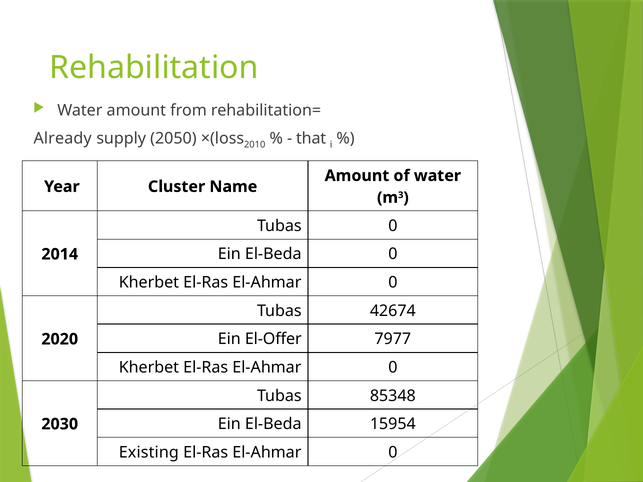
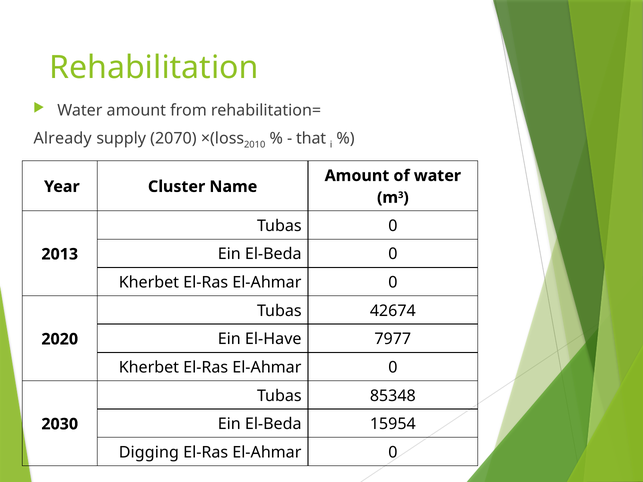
2050: 2050 -> 2070
2014: 2014 -> 2013
El-Offer: El-Offer -> El-Have
Existing: Existing -> Digging
